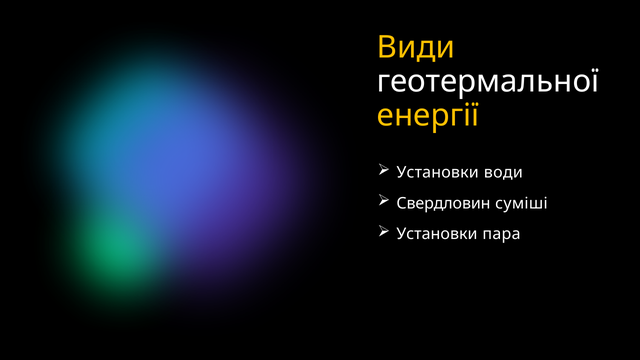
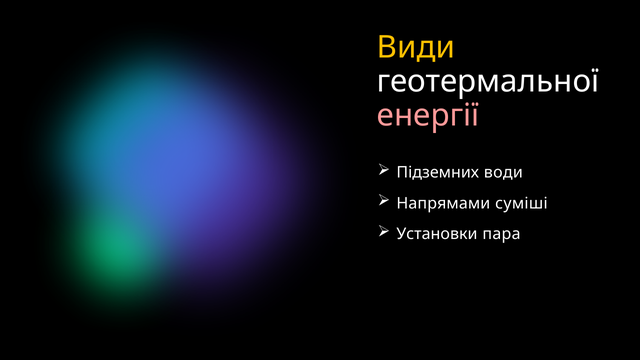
енергії colour: yellow -> pink
Установки at (438, 173): Установки -> Підземних
Свердловин: Свердловин -> Напрямами
